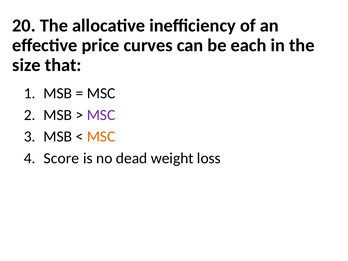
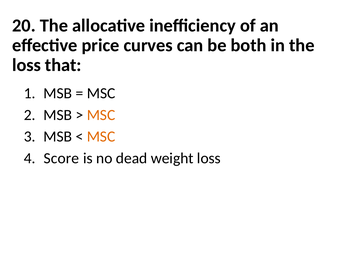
each: each -> both
size at (26, 65): size -> loss
MSC at (101, 115) colour: purple -> orange
